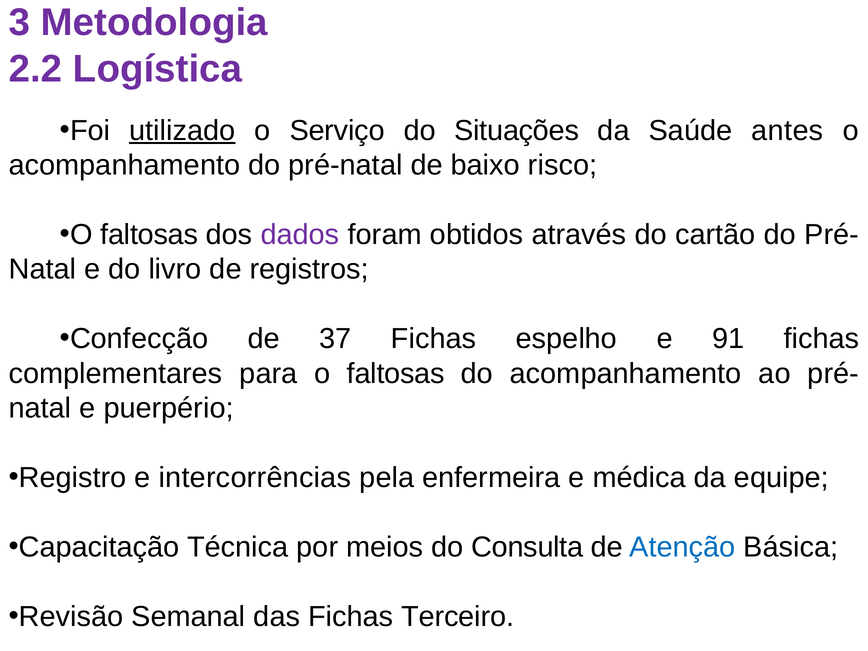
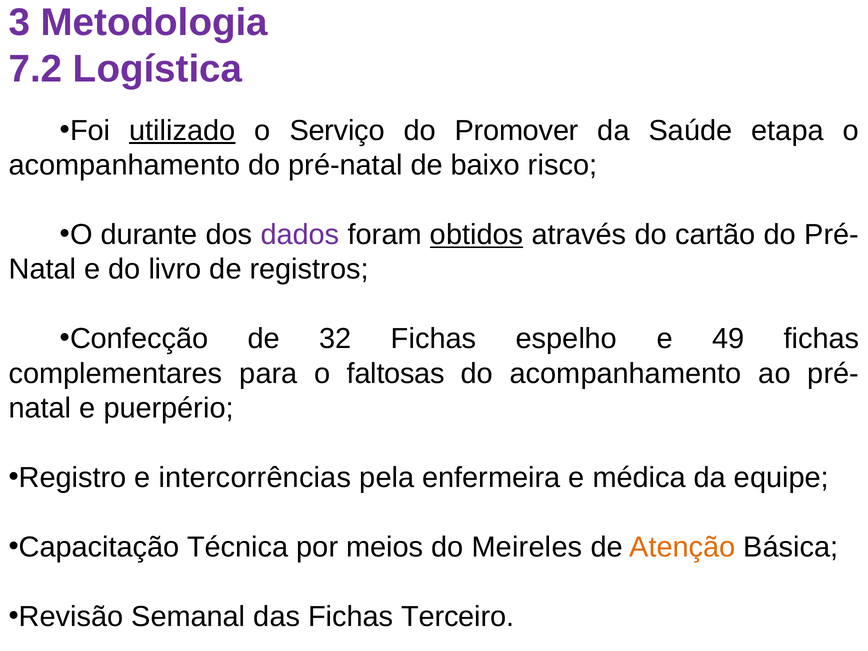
2.2: 2.2 -> 7.2
Situações: Situações -> Promover
antes: antes -> etapa
faltosas at (149, 235): faltosas -> durante
obtidos underline: none -> present
37: 37 -> 32
91: 91 -> 49
Consulta: Consulta -> Meireles
Atenção colour: blue -> orange
